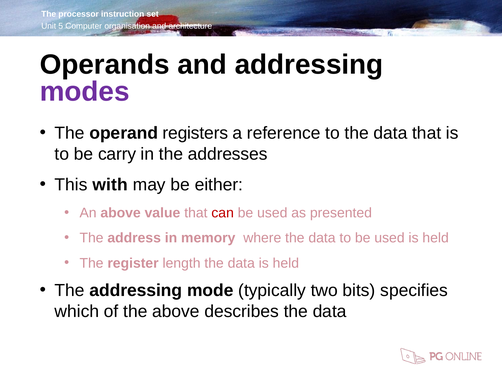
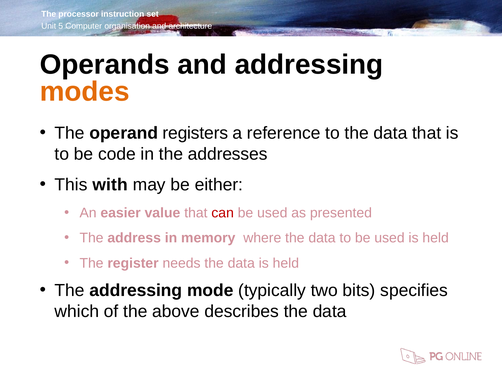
modes colour: purple -> orange
carry: carry -> code
An above: above -> easier
length: length -> needs
